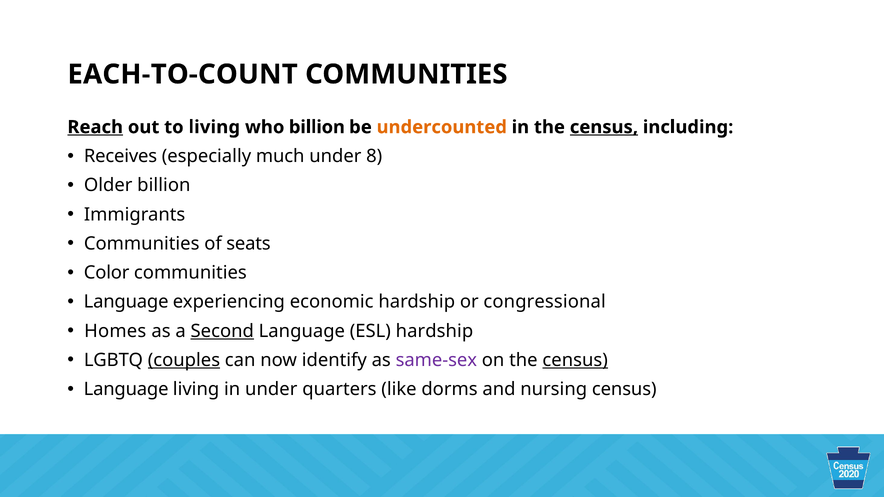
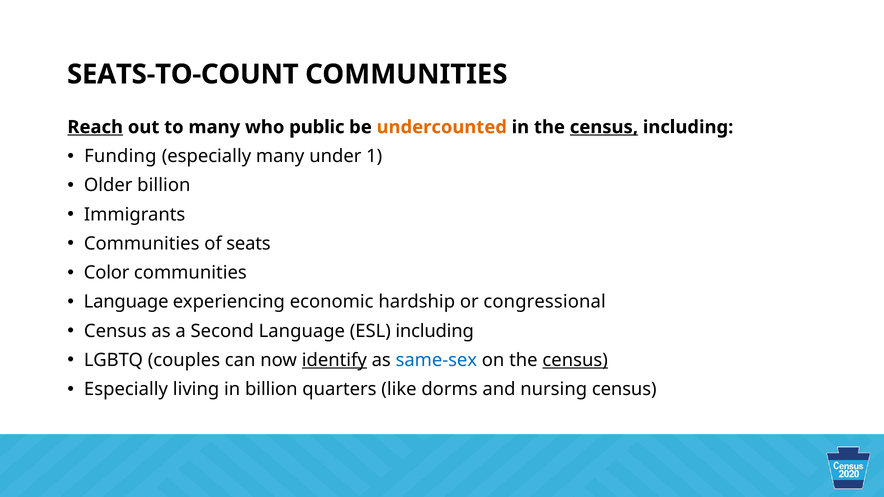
EACH-TO-COUNT: EACH-TO-COUNT -> SEATS-TO-COUNT
to living: living -> many
who billion: billion -> public
Receives: Receives -> Funding
especially much: much -> many
8: 8 -> 1
Homes at (115, 331): Homes -> Census
Second underline: present -> none
ESL hardship: hardship -> including
couples underline: present -> none
identify underline: none -> present
same-sex colour: purple -> blue
Language at (126, 389): Language -> Especially
in under: under -> billion
